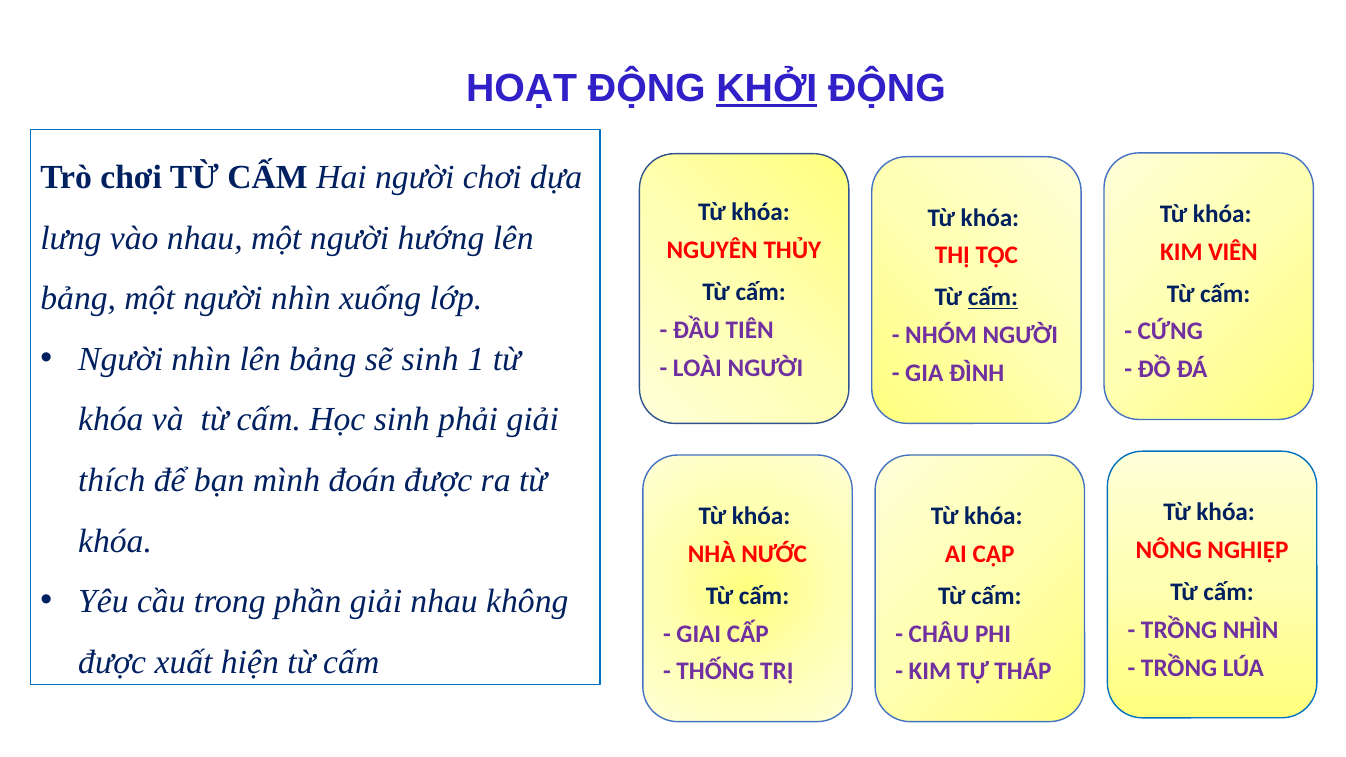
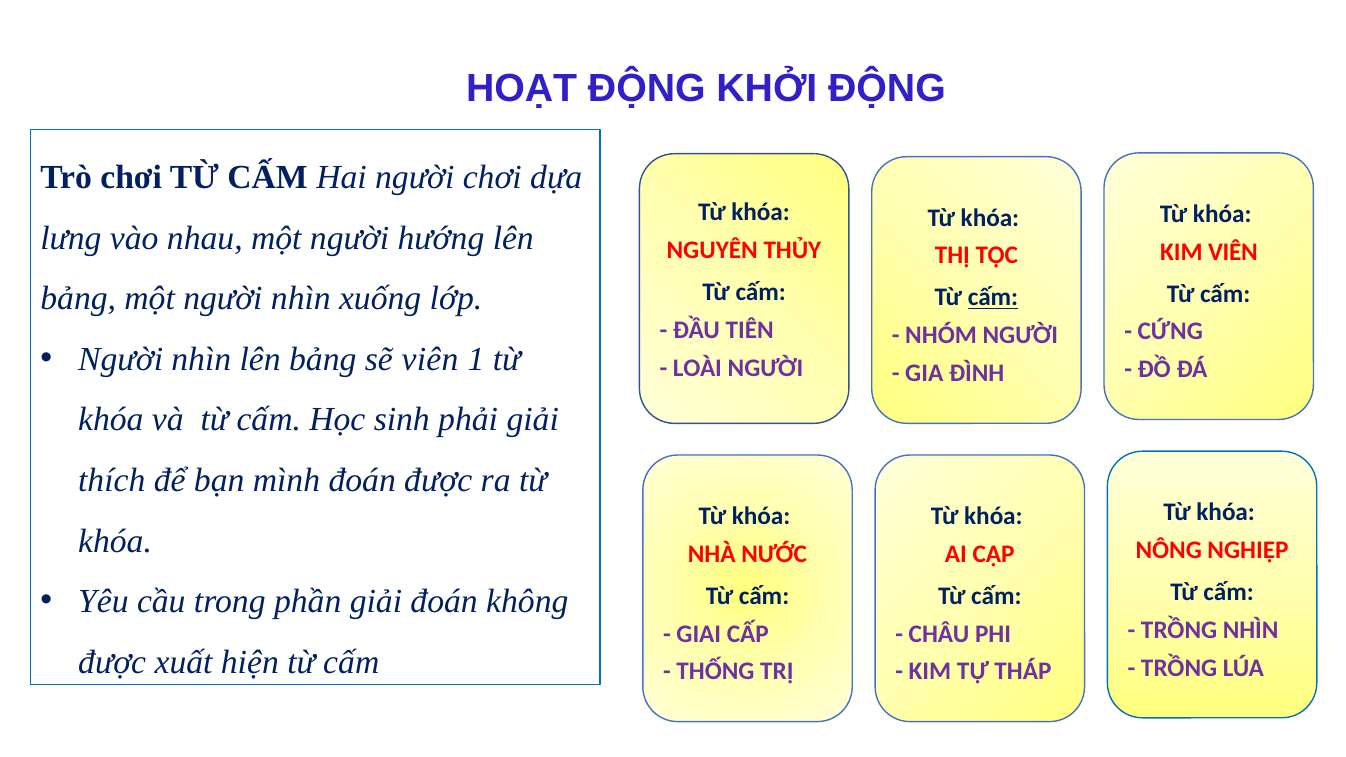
KHỞI underline: present -> none
sẽ sinh: sinh -> viên
giải nhau: nhau -> đoán
